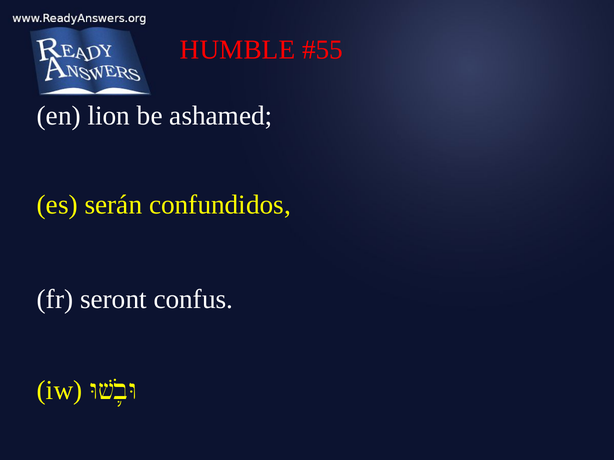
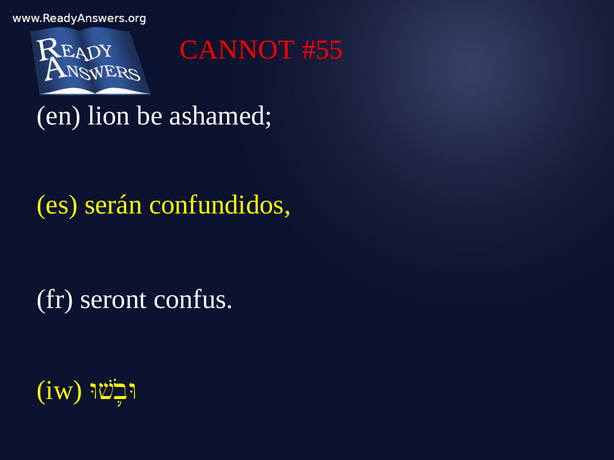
HUMBLE: HUMBLE -> CANNOT
